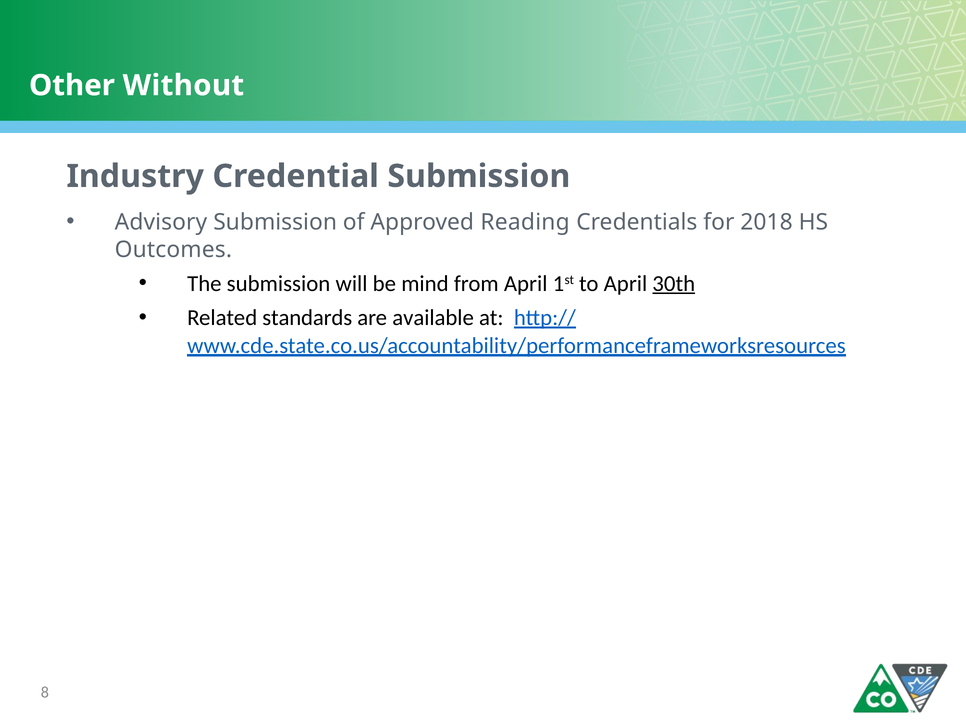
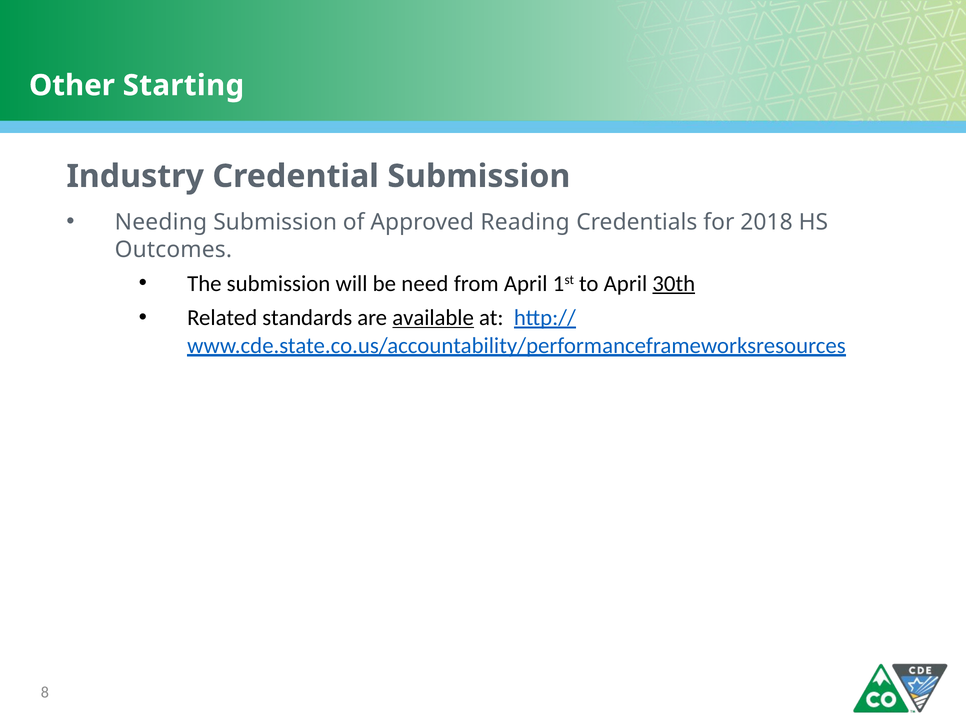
Without: Without -> Starting
Advisory: Advisory -> Needing
mind: mind -> need
available underline: none -> present
